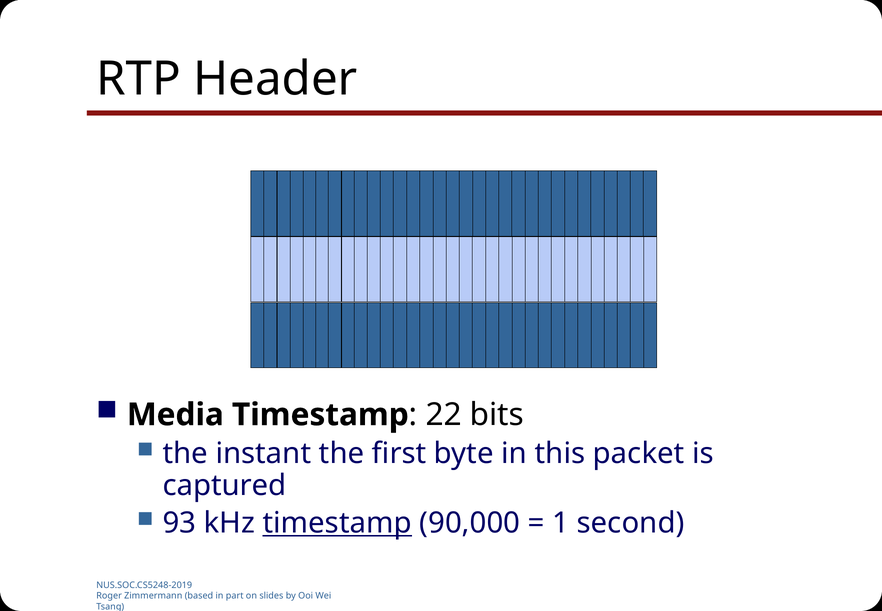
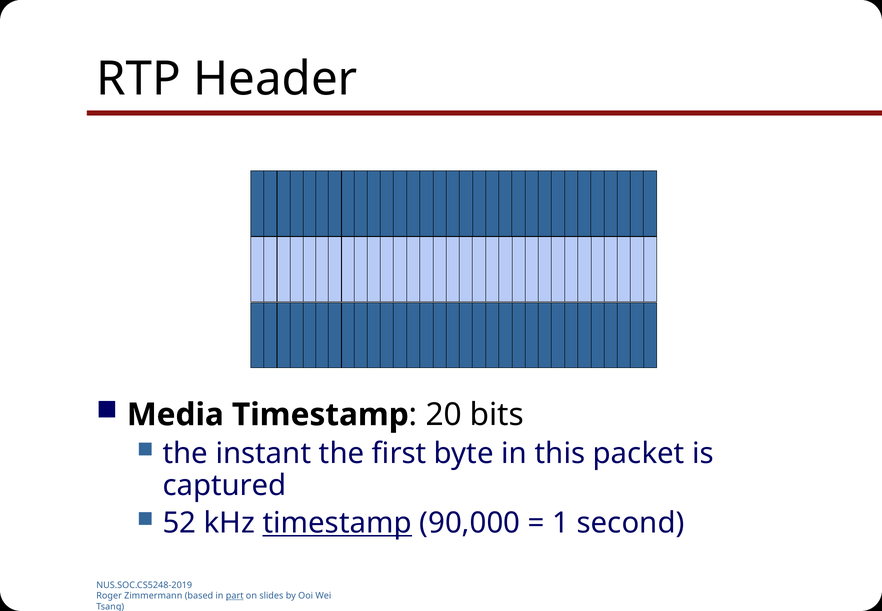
22: 22 -> 20
93: 93 -> 52
part underline: none -> present
